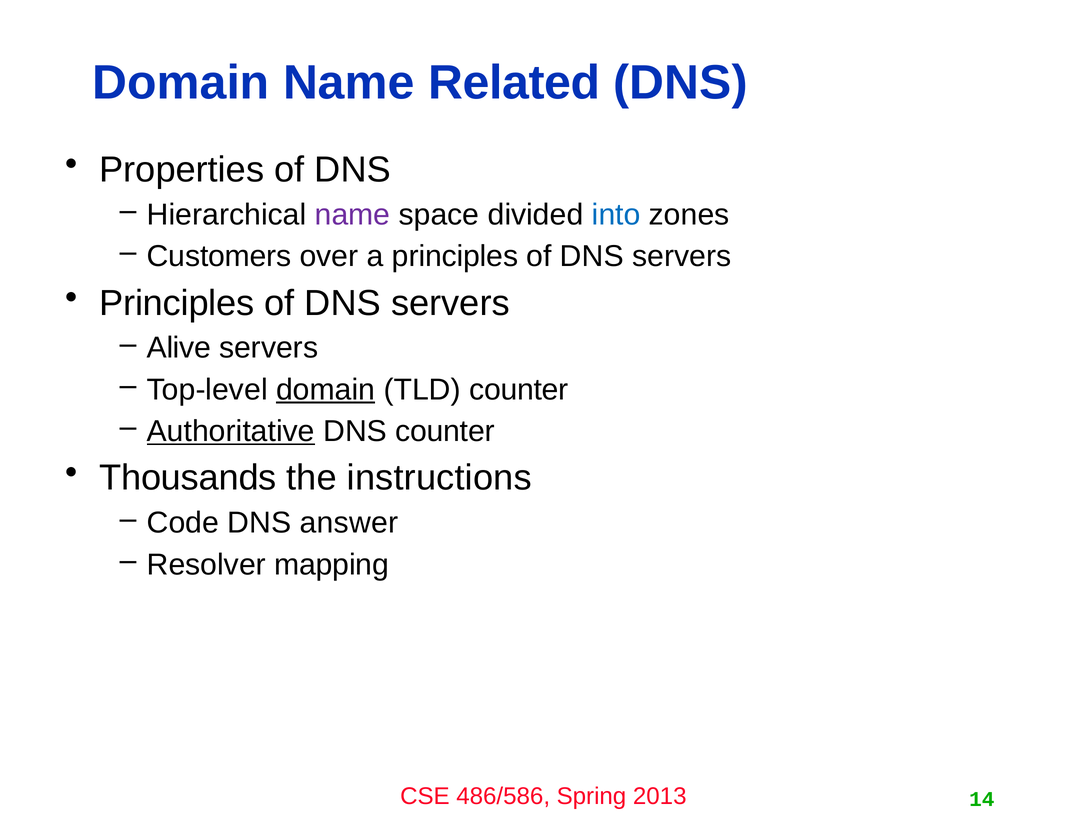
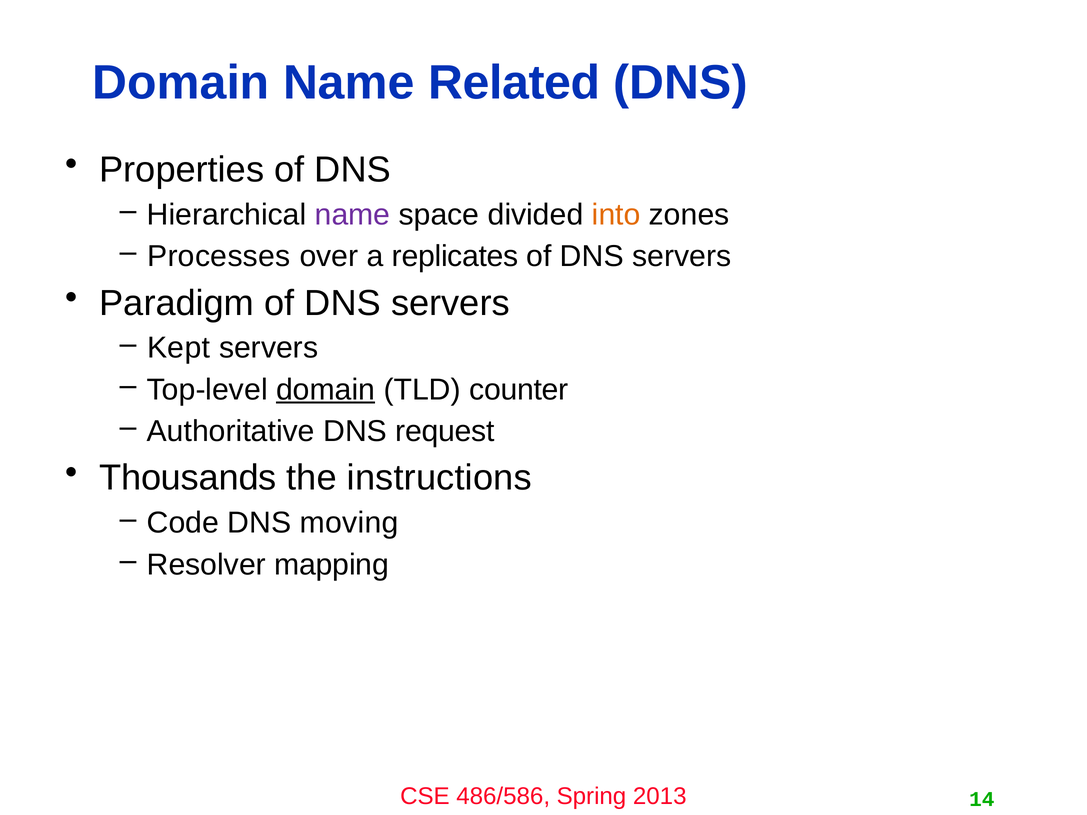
into colour: blue -> orange
Customers: Customers -> Processes
a principles: principles -> replicates
Principles at (177, 303): Principles -> Paradigm
Alive: Alive -> Kept
Authoritative underline: present -> none
DNS counter: counter -> request
answer: answer -> moving
